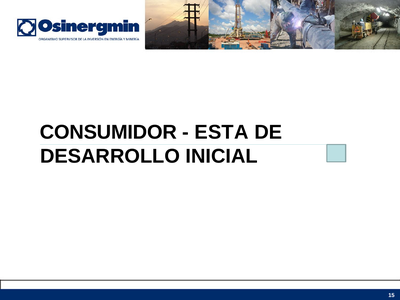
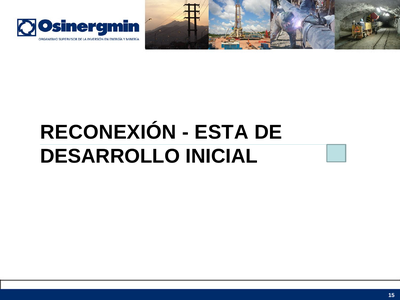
CONSUMIDOR: CONSUMIDOR -> RECONEXIÓN
